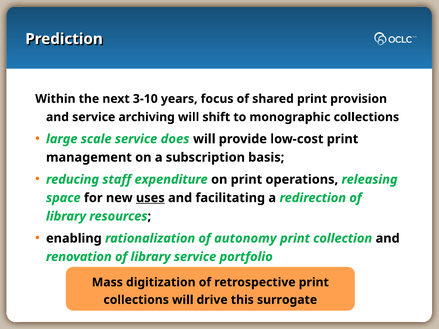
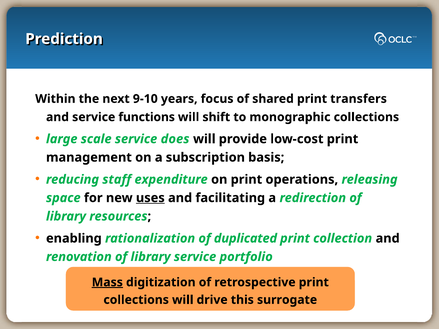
3-10: 3-10 -> 9-10
provision: provision -> transfers
archiving: archiving -> functions
autonomy: autonomy -> duplicated
Mass underline: none -> present
